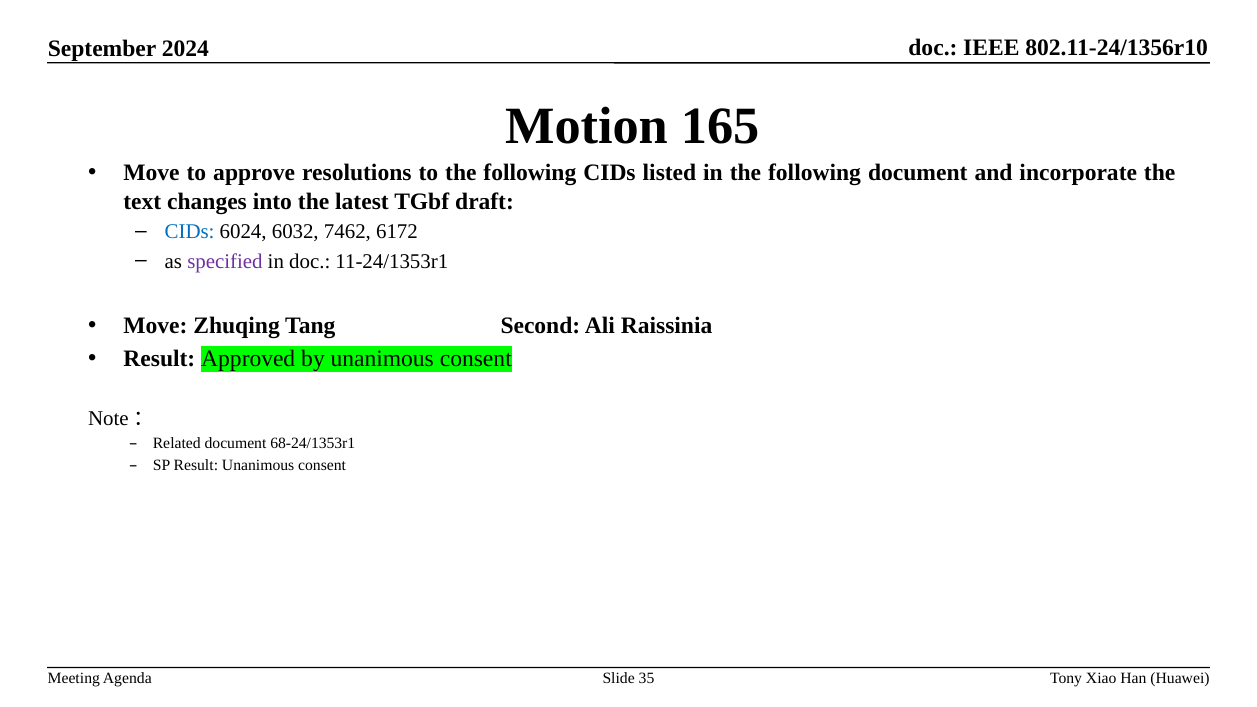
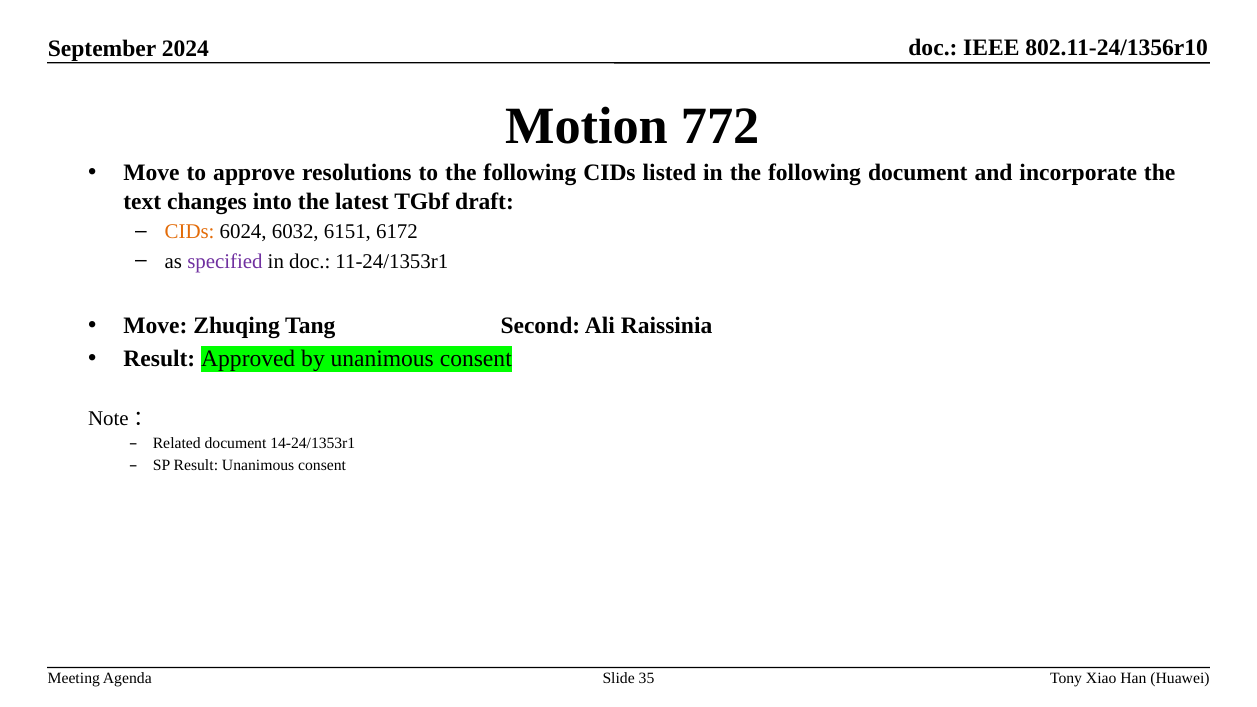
165: 165 -> 772
CIDs at (190, 232) colour: blue -> orange
7462: 7462 -> 6151
68-24/1353r1: 68-24/1353r1 -> 14-24/1353r1
